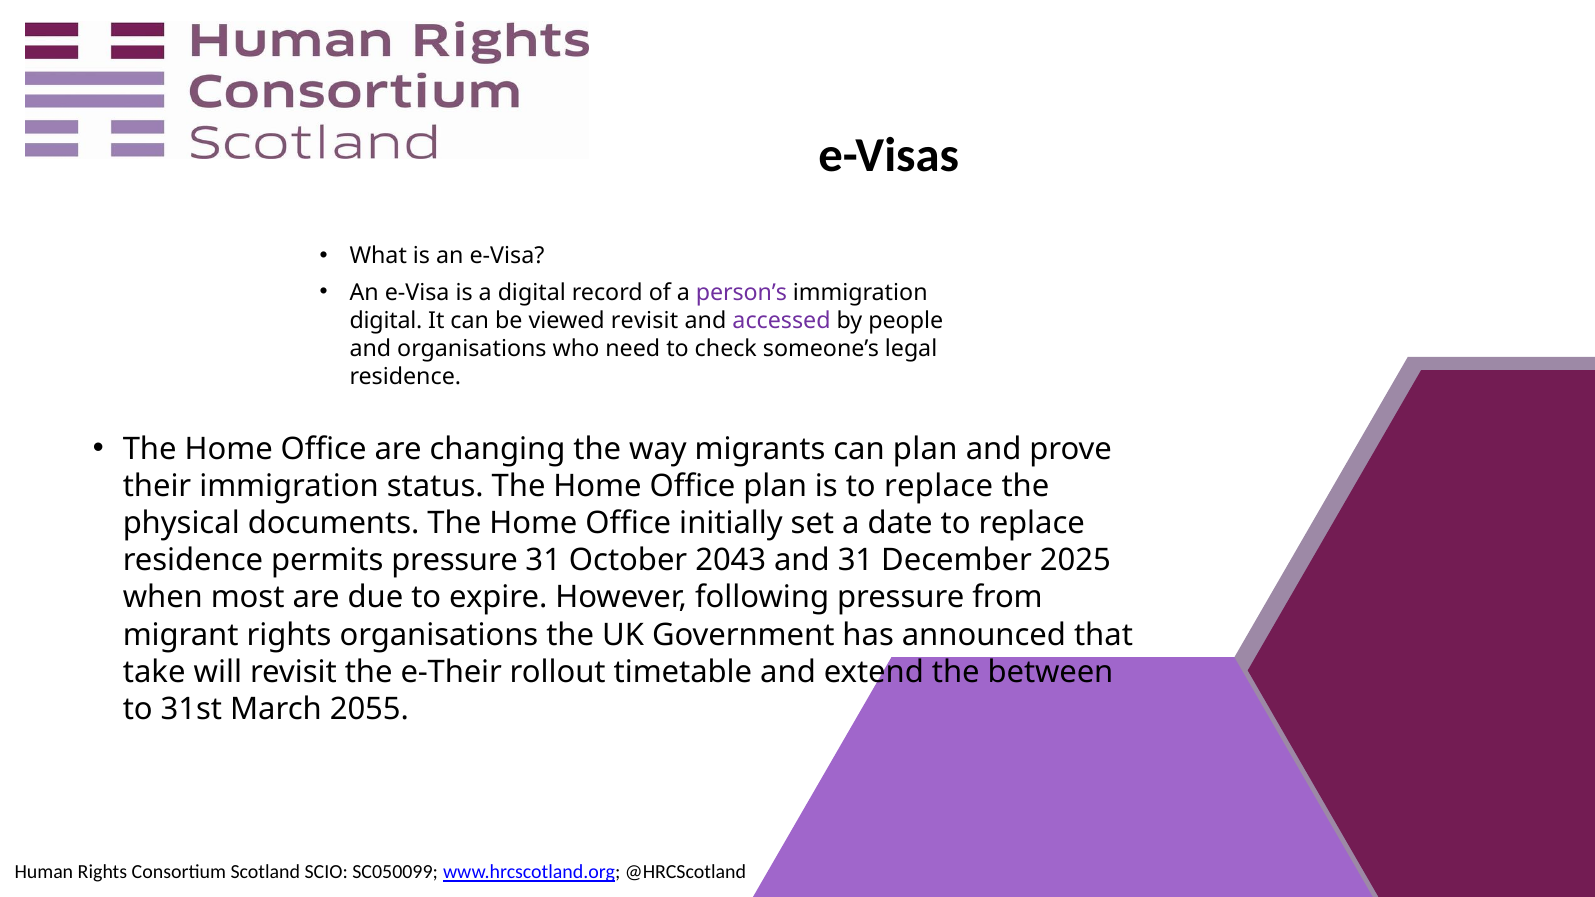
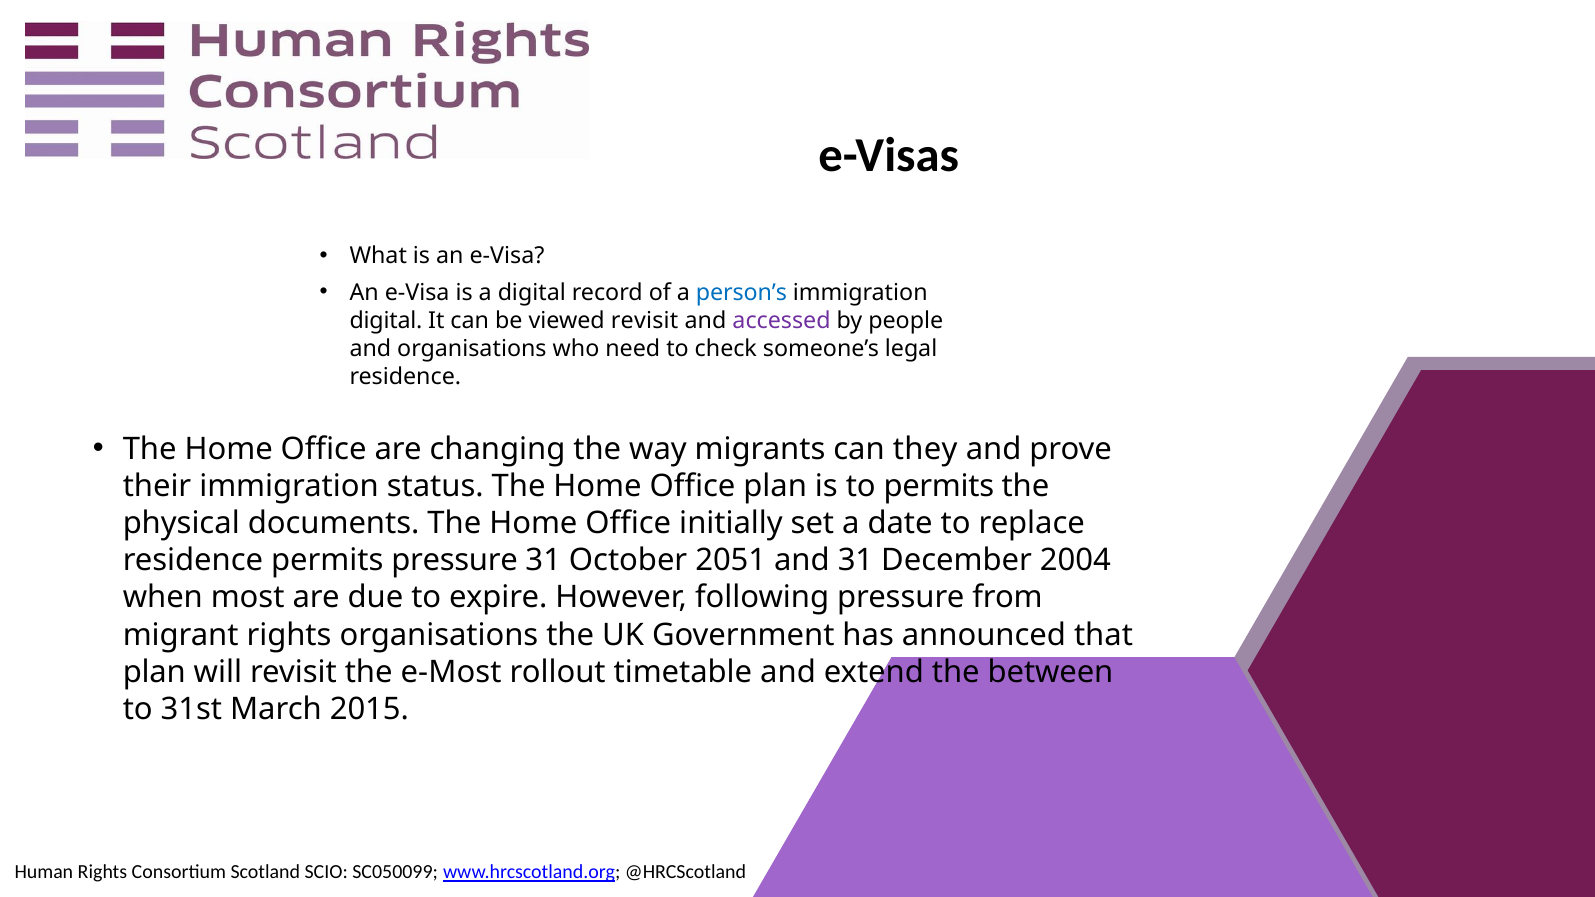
person’s colour: purple -> blue
can plan: plan -> they
is to replace: replace -> permits
2043: 2043 -> 2051
2025: 2025 -> 2004
take at (154, 672): take -> plan
e-Their: e-Their -> e-Most
2055: 2055 -> 2015
